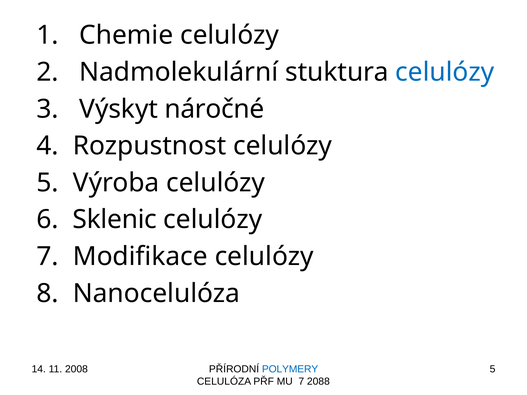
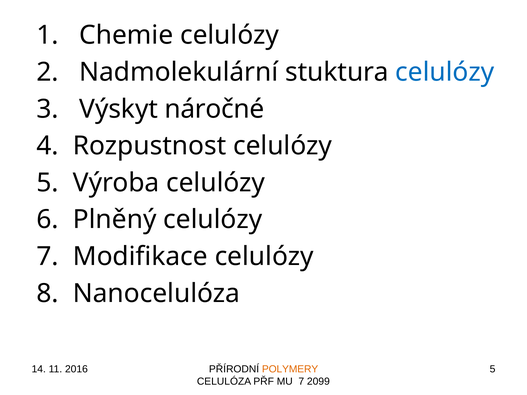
Sklenic: Sklenic -> Plněný
2008: 2008 -> 2016
POLYMERY colour: blue -> orange
2088: 2088 -> 2099
